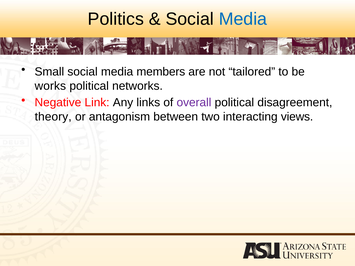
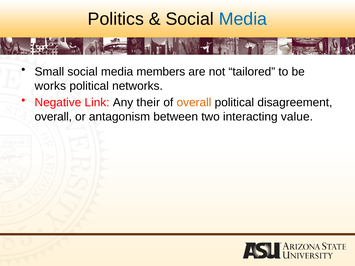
links: links -> their
overall at (194, 103) colour: purple -> orange
theory at (53, 117): theory -> overall
views: views -> value
